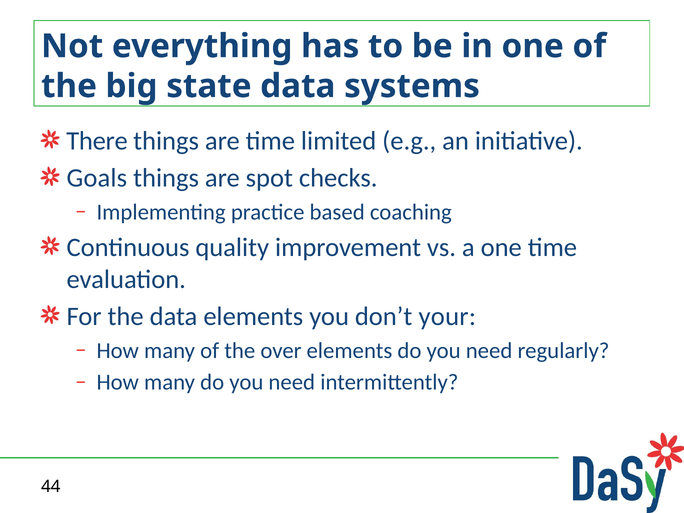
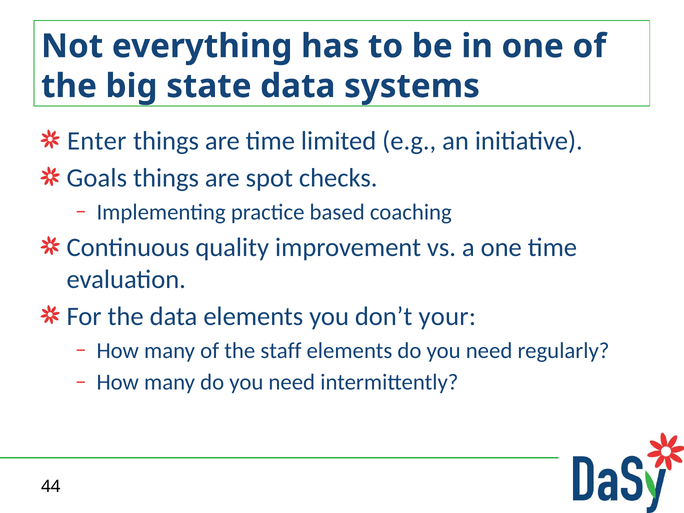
There: There -> Enter
over: over -> staff
